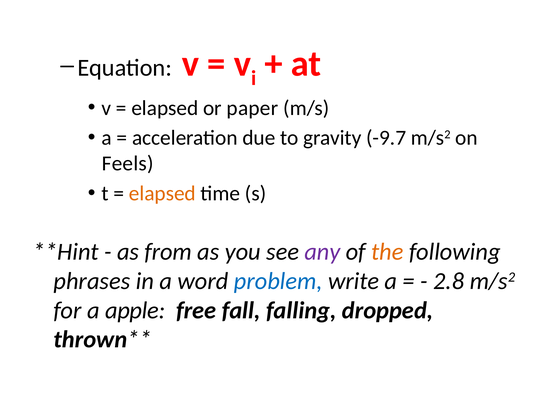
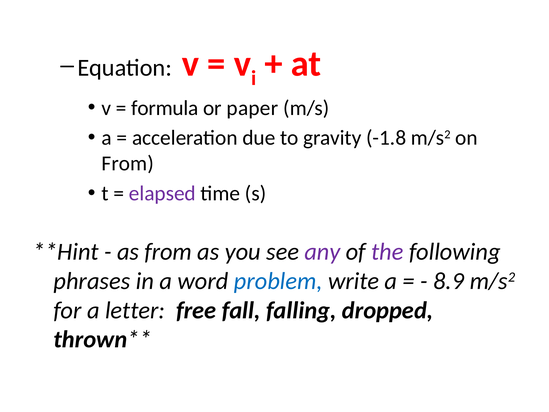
elapsed at (165, 108): elapsed -> formula
-9.7: -9.7 -> -1.8
Feels at (128, 163): Feels -> From
elapsed at (162, 193) colour: orange -> purple
the colour: orange -> purple
2.8: 2.8 -> 8.9
apple: apple -> letter
